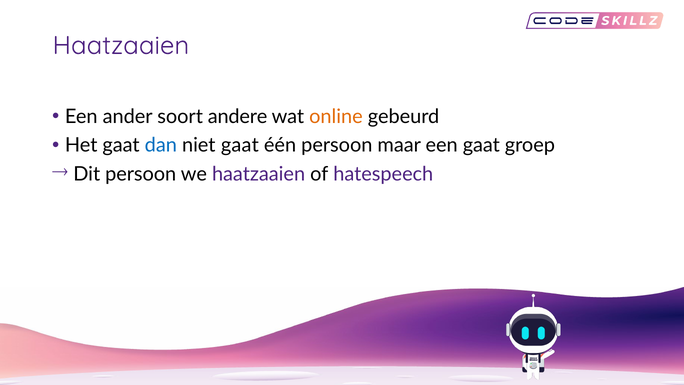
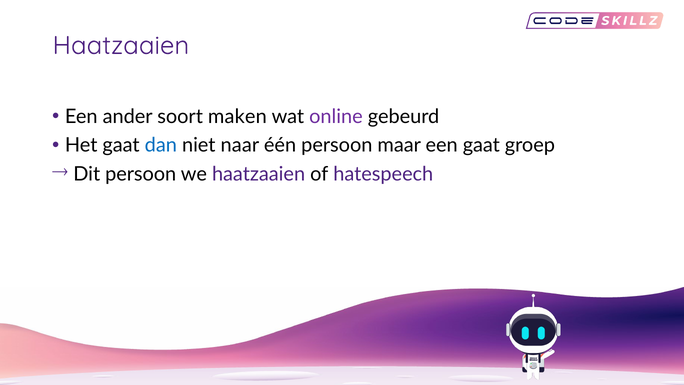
andere: andere -> maken
online colour: orange -> purple
niet gaat: gaat -> naar
